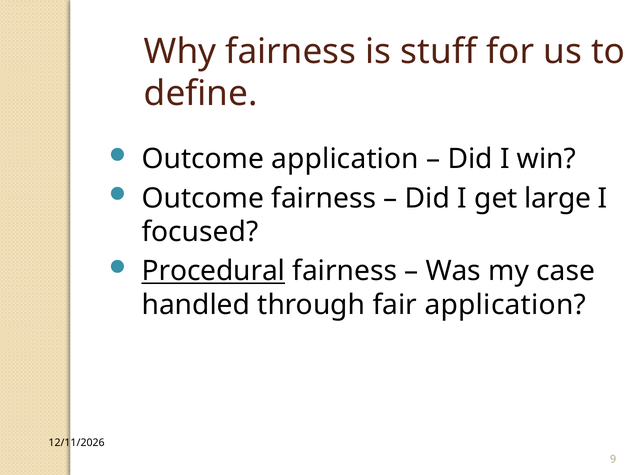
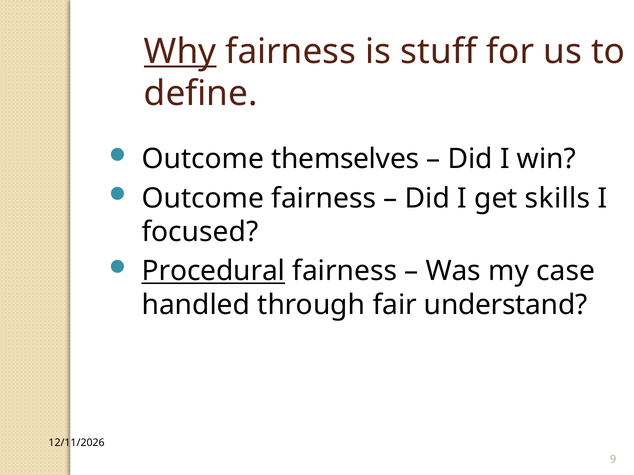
Why underline: none -> present
Outcome application: application -> themselves
large: large -> skills
fair application: application -> understand
